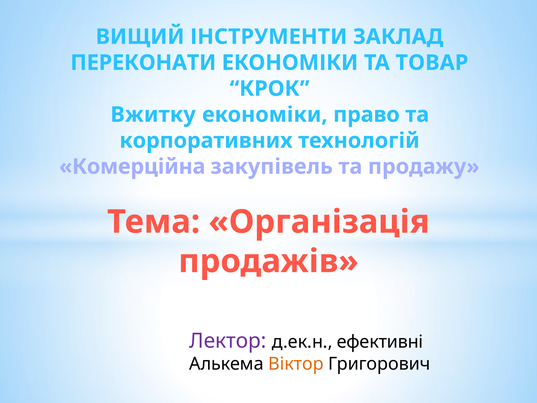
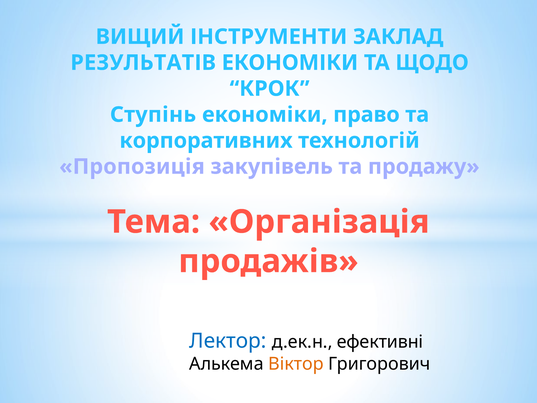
ПЕРЕКОНАТИ: ПЕРЕКОНАТИ -> РЕЗУЛЬТАТІВ
ТОВАР: ТОВАР -> ЩОДО
Вжитку: Вжитку -> Ступінь
Комерційна: Комерційна -> Пропозиція
Лектор colour: purple -> blue
